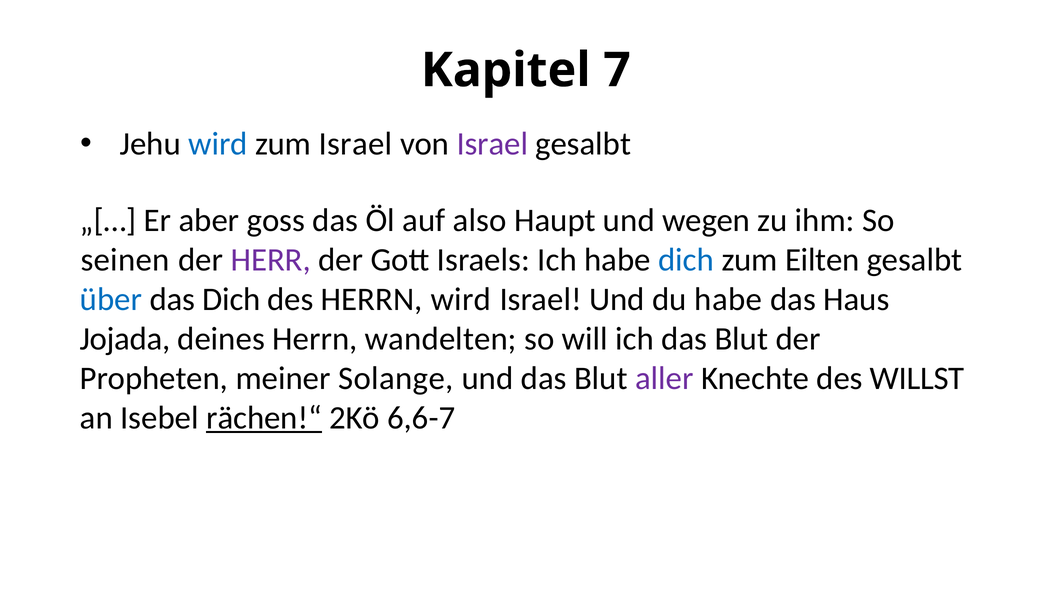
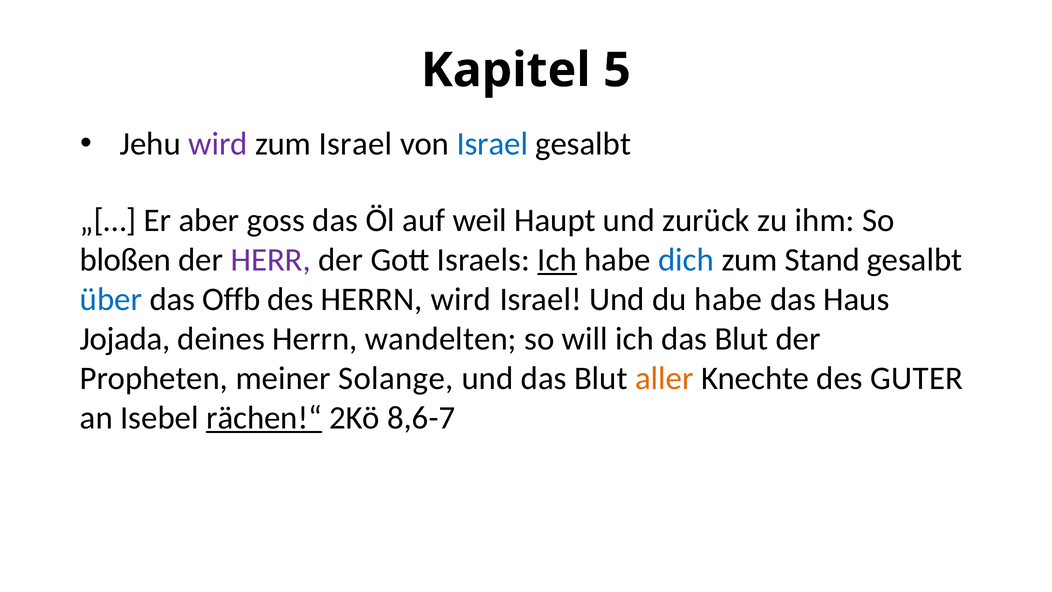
7: 7 -> 5
wird at (218, 144) colour: blue -> purple
Israel at (492, 144) colour: purple -> blue
also: also -> weil
wegen: wegen -> zurück
seinen: seinen -> bloßen
Ich at (557, 260) underline: none -> present
Eilten: Eilten -> Stand
das Dich: Dich -> Offb
aller colour: purple -> orange
WILLST: WILLST -> GUTER
6,6-7: 6,6-7 -> 8,6-7
